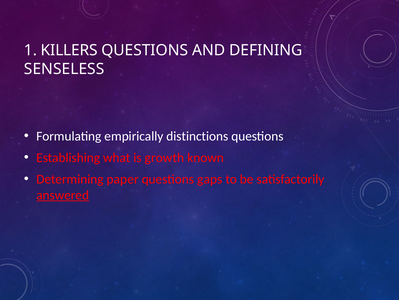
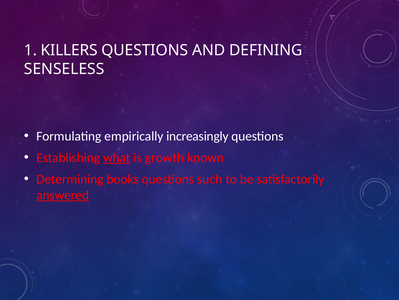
distinctions: distinctions -> increasingly
what underline: none -> present
paper: paper -> books
gaps: gaps -> such
